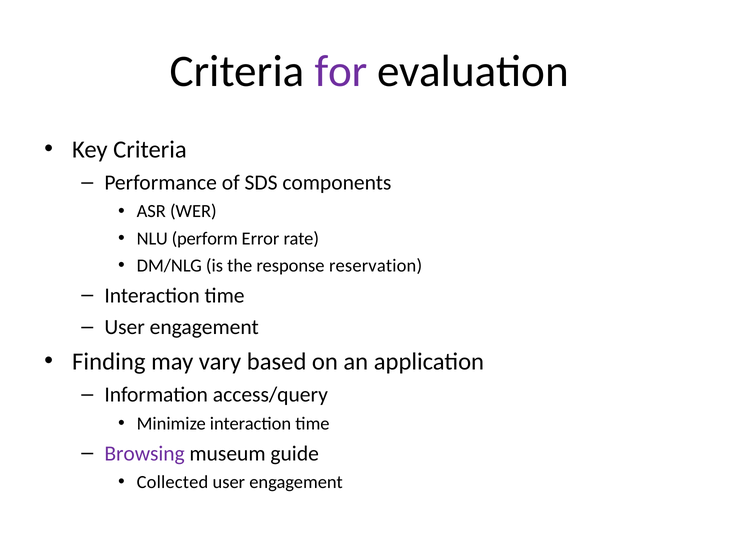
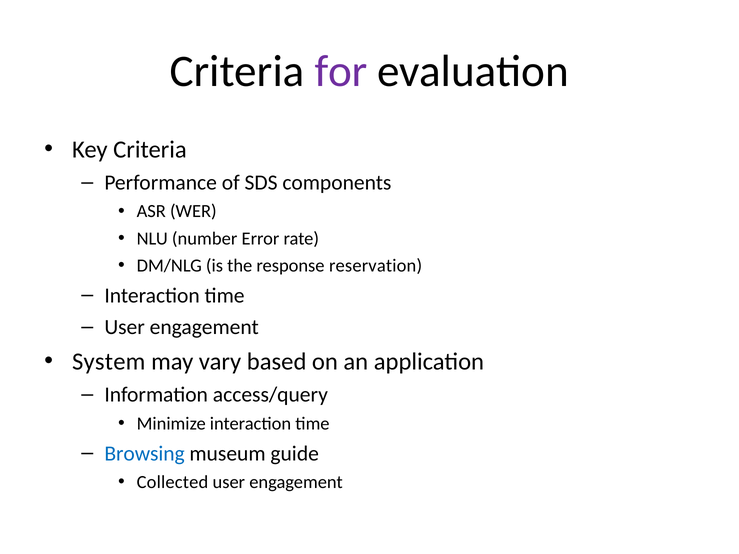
perform: perform -> number
Finding: Finding -> System
Browsing colour: purple -> blue
